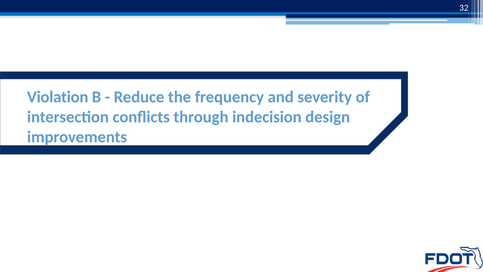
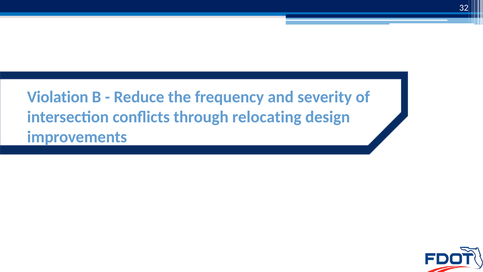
indecision: indecision -> relocating
